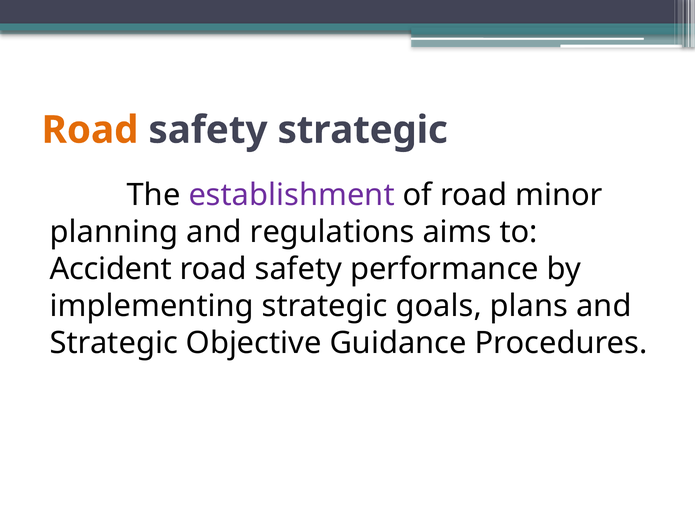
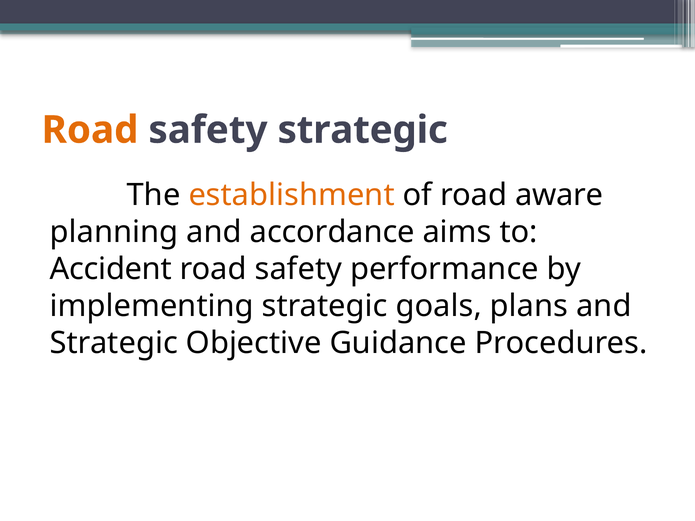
establishment colour: purple -> orange
minor: minor -> aware
regulations: regulations -> accordance
